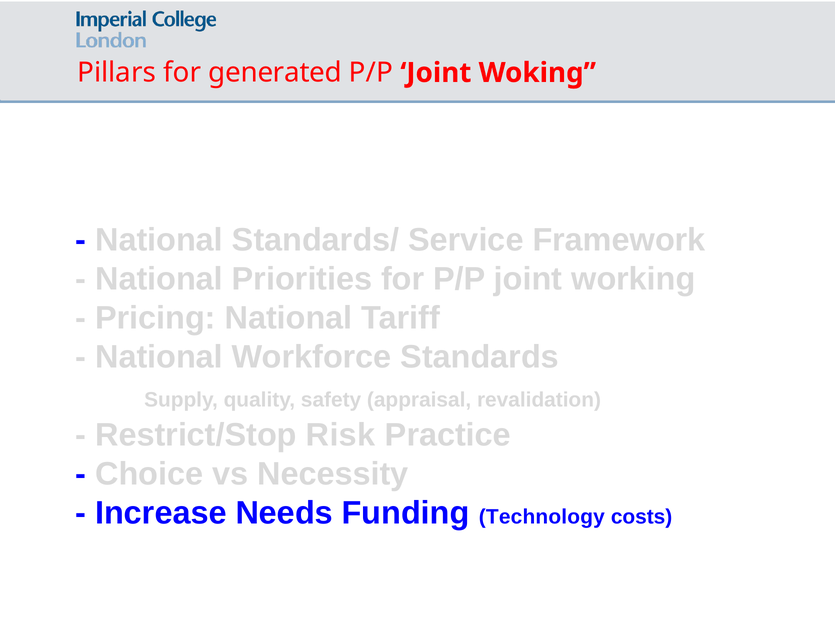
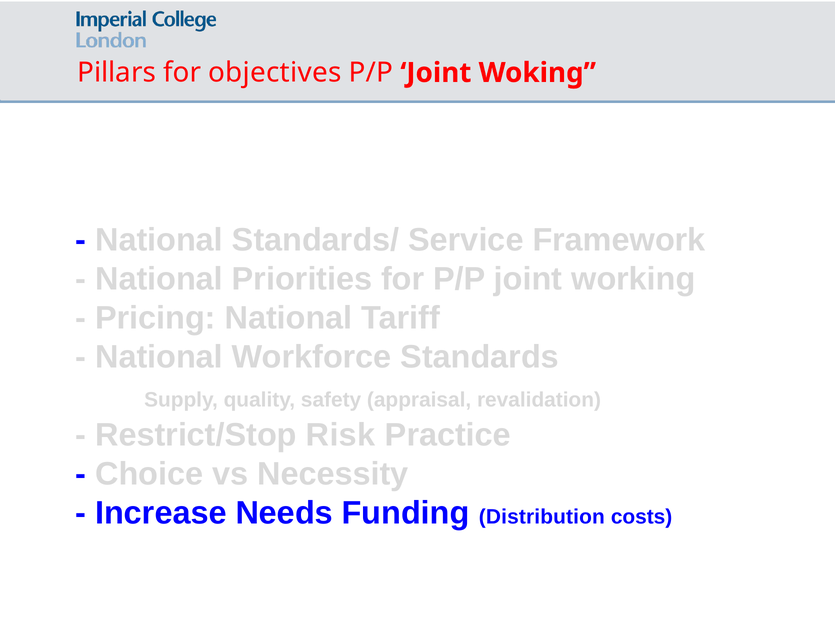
generated: generated -> objectives
Technology: Technology -> Distribution
